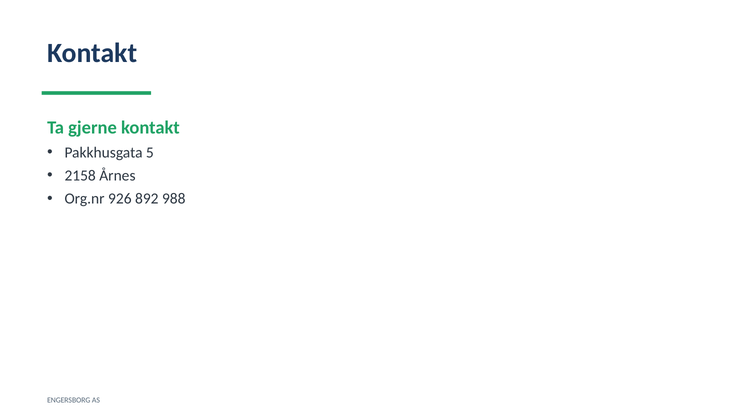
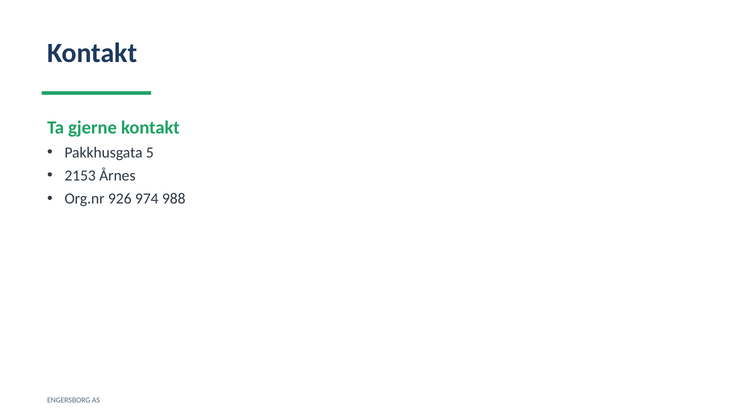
2158: 2158 -> 2153
892: 892 -> 974
